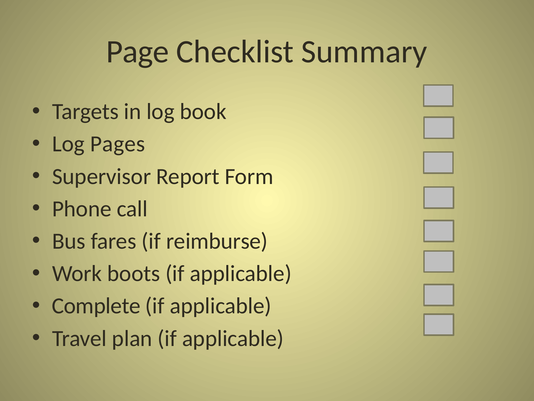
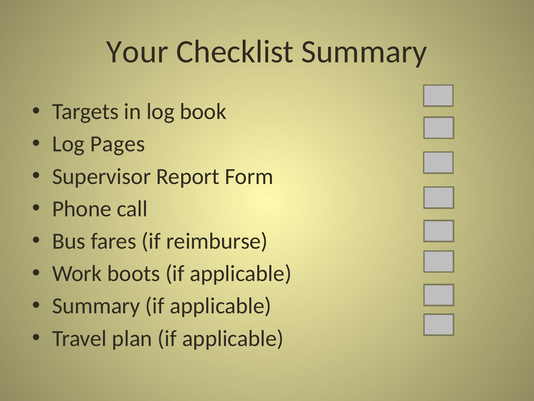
Page: Page -> Your
Complete at (96, 306): Complete -> Summary
